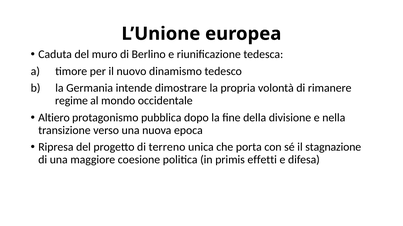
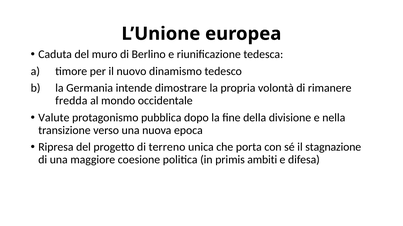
regime: regime -> fredda
Altiero: Altiero -> Valute
effetti: effetti -> ambiti
